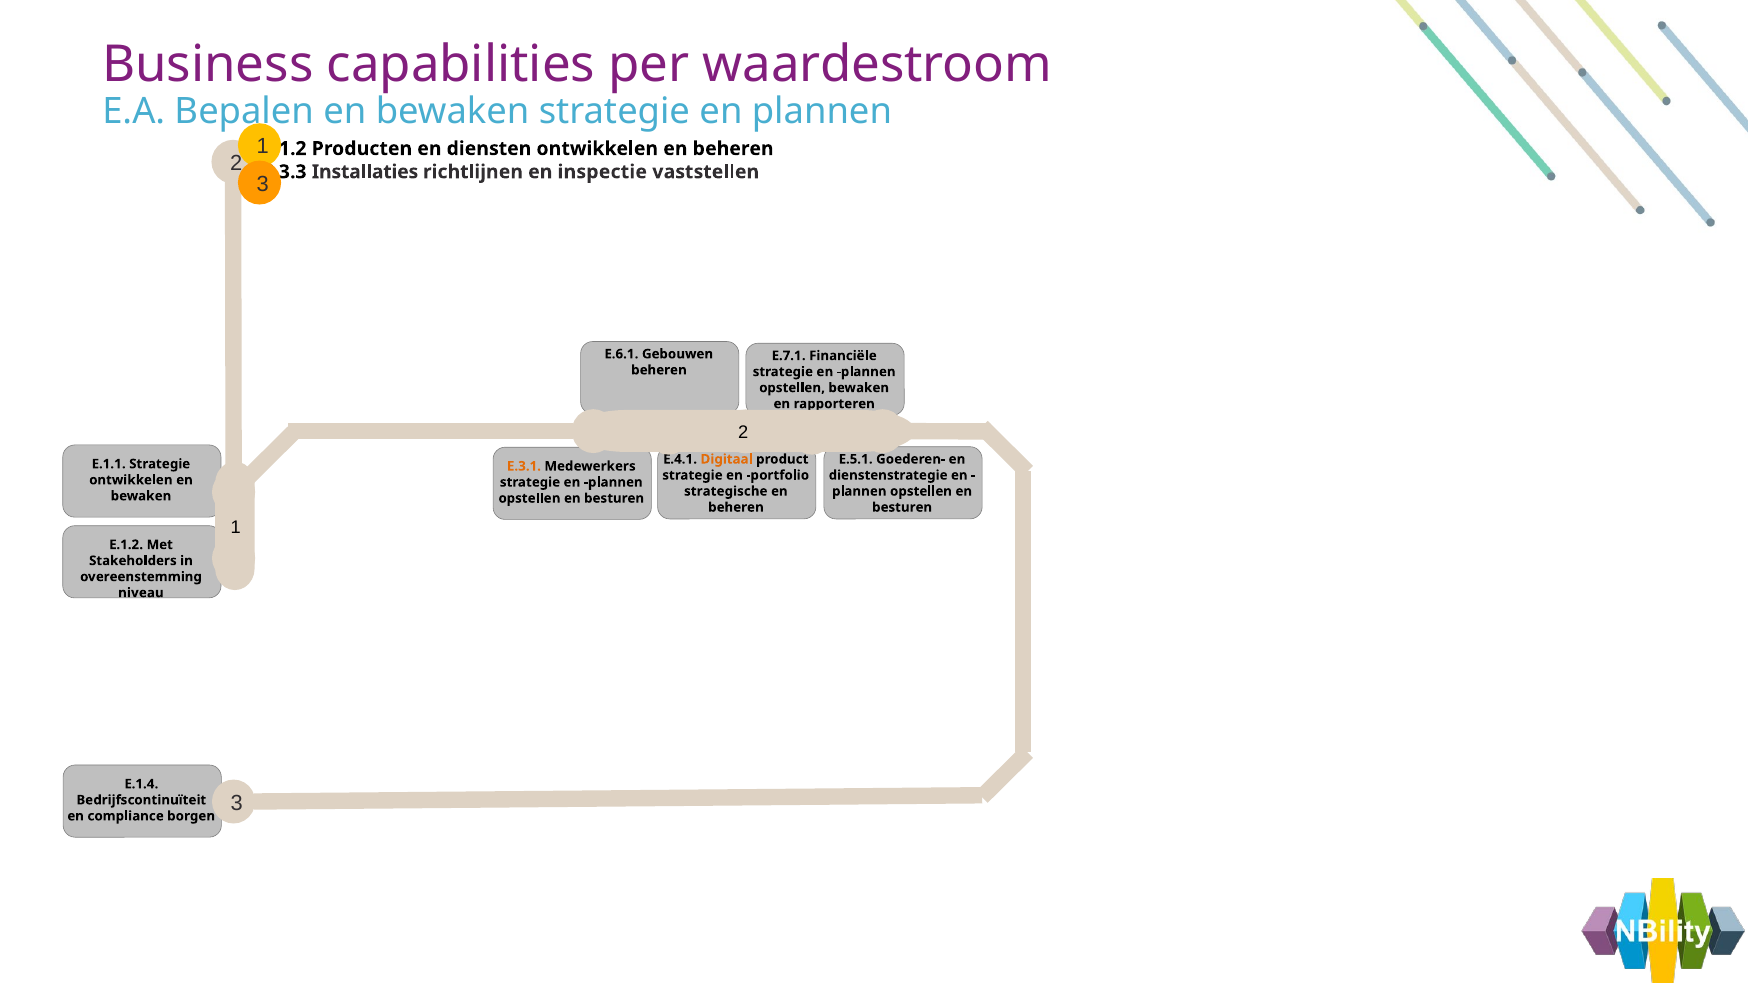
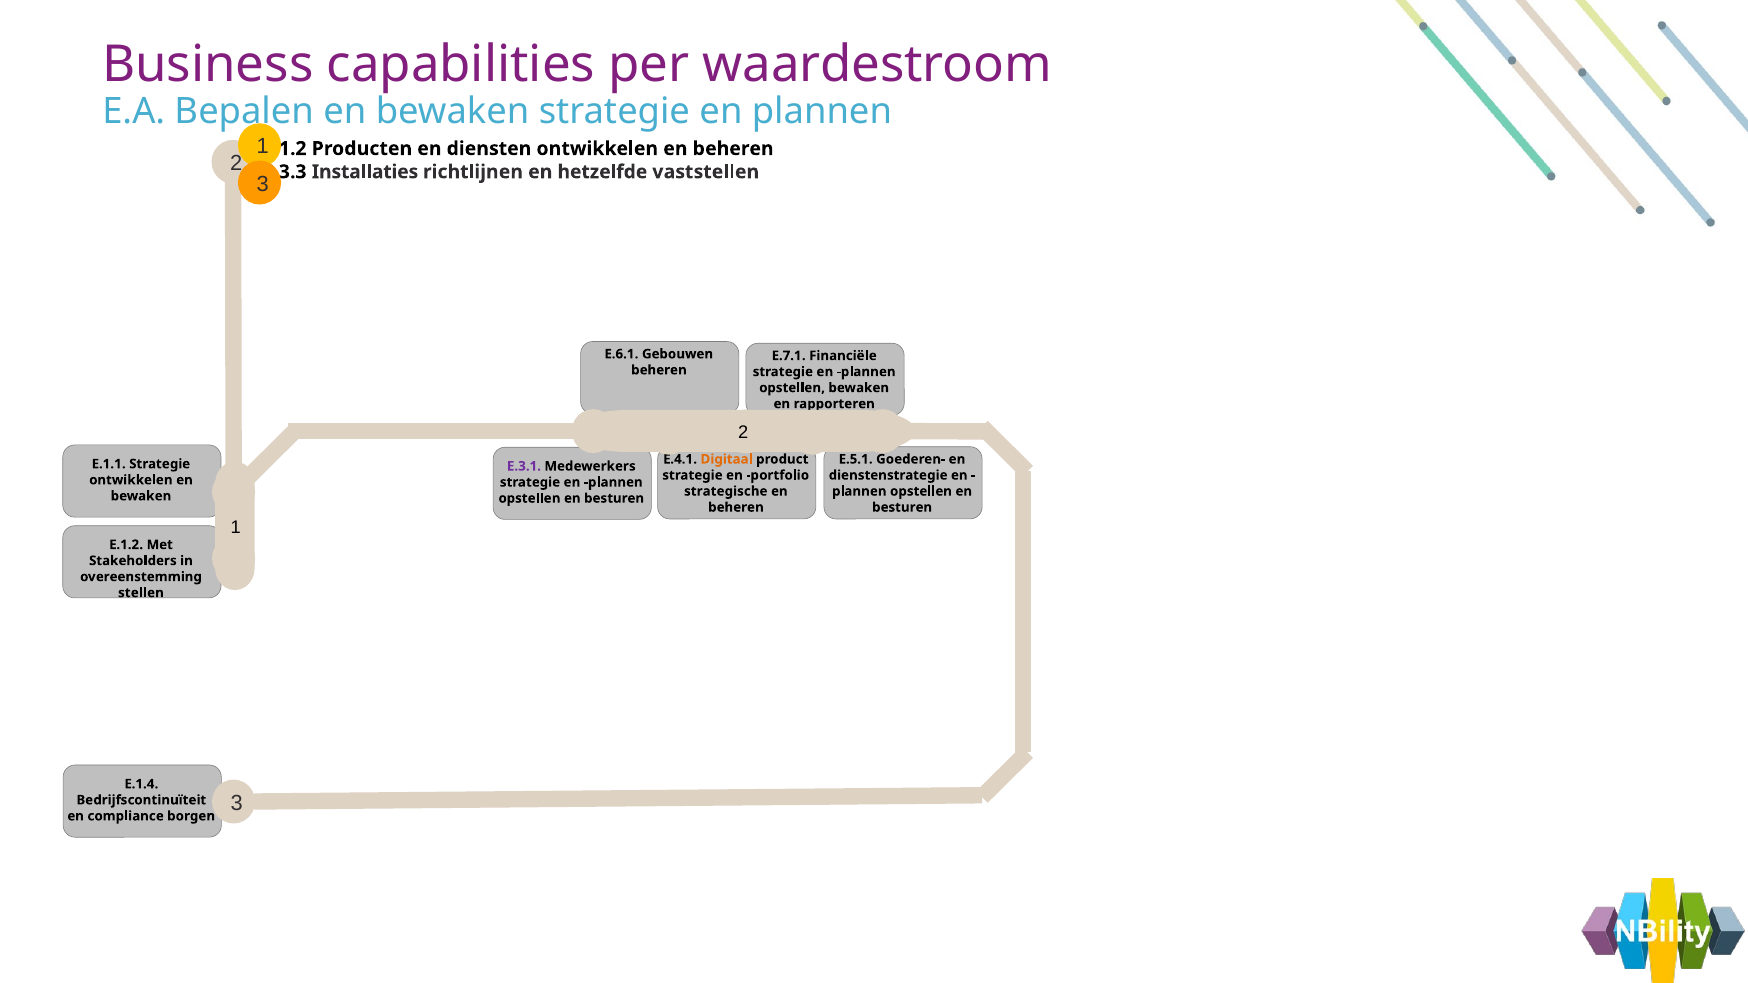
inspectie: inspectie -> hetzelfde
E.3.1 colour: orange -> purple
niveau: niveau -> stellen
